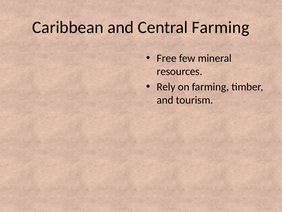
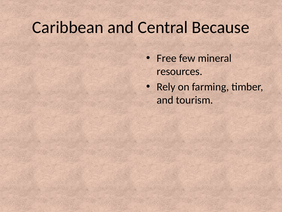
Central Farming: Farming -> Because
